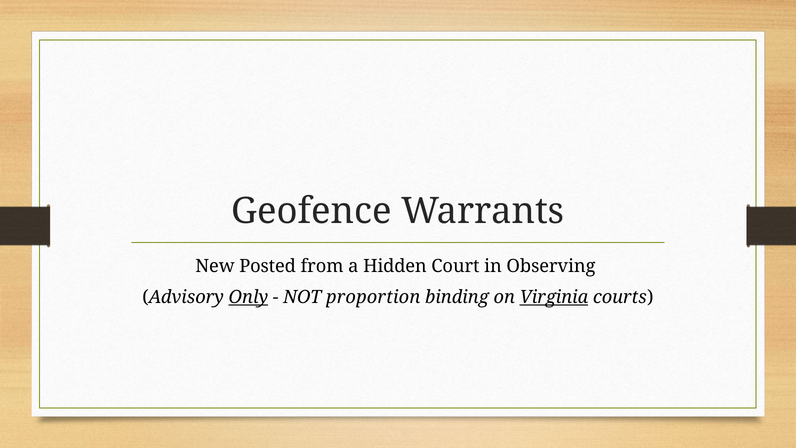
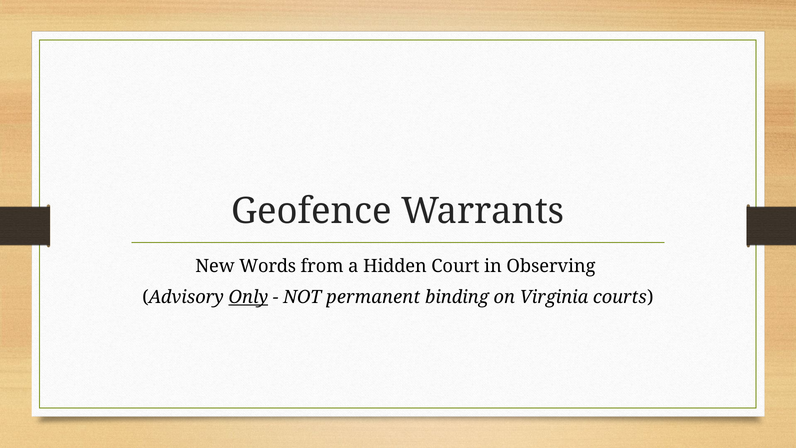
Posted: Posted -> Words
proportion: proportion -> permanent
Virginia underline: present -> none
